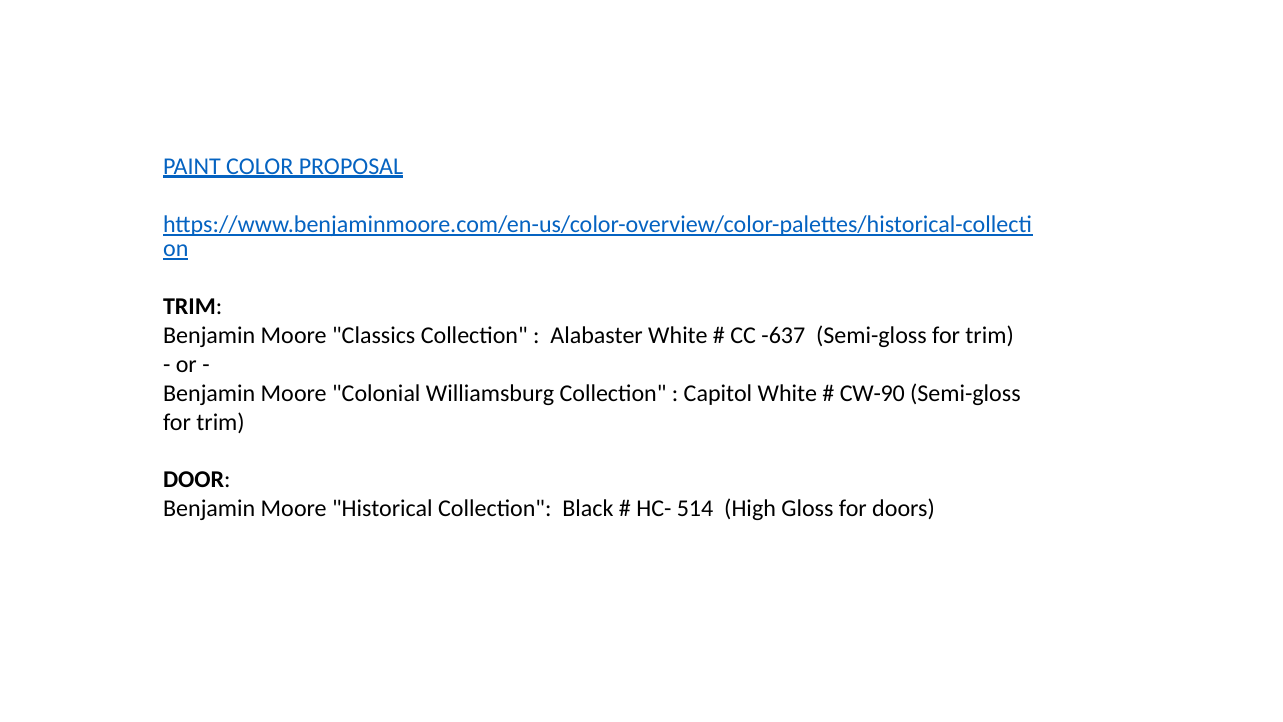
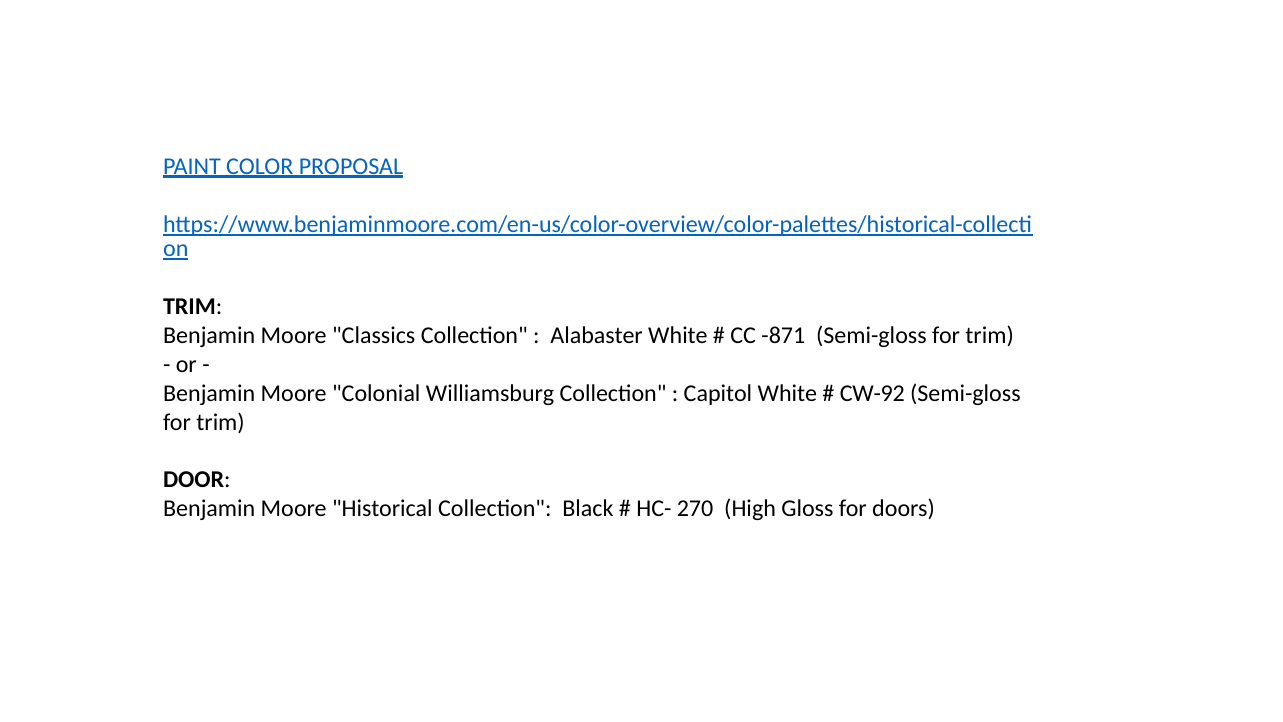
-637: -637 -> -871
CW-90: CW-90 -> CW-92
514: 514 -> 270
